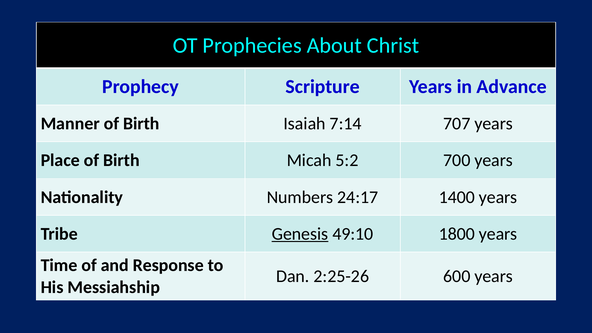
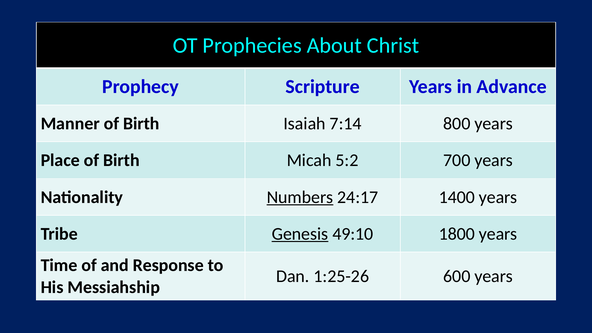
707: 707 -> 800
Numbers underline: none -> present
2:25-26: 2:25-26 -> 1:25-26
